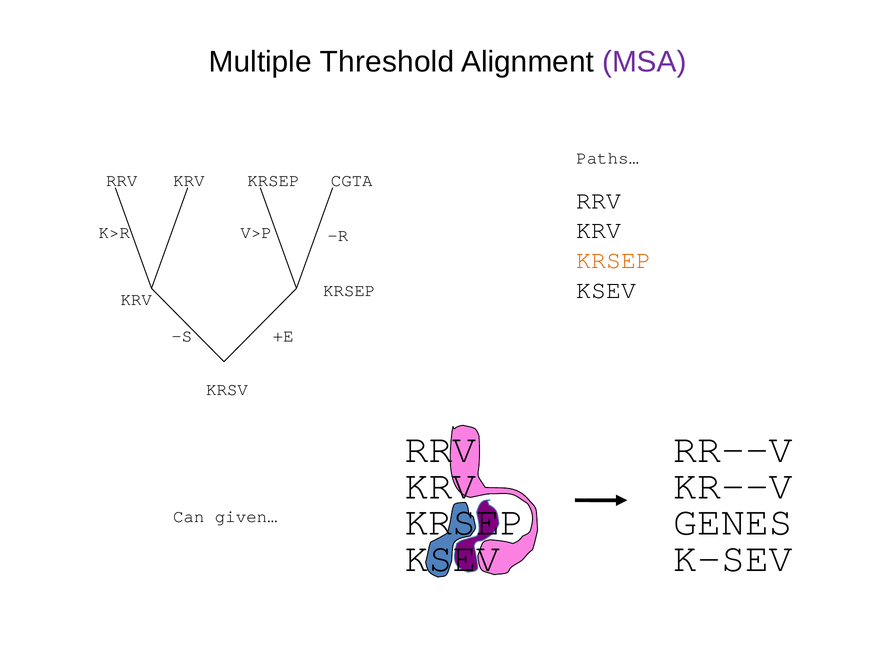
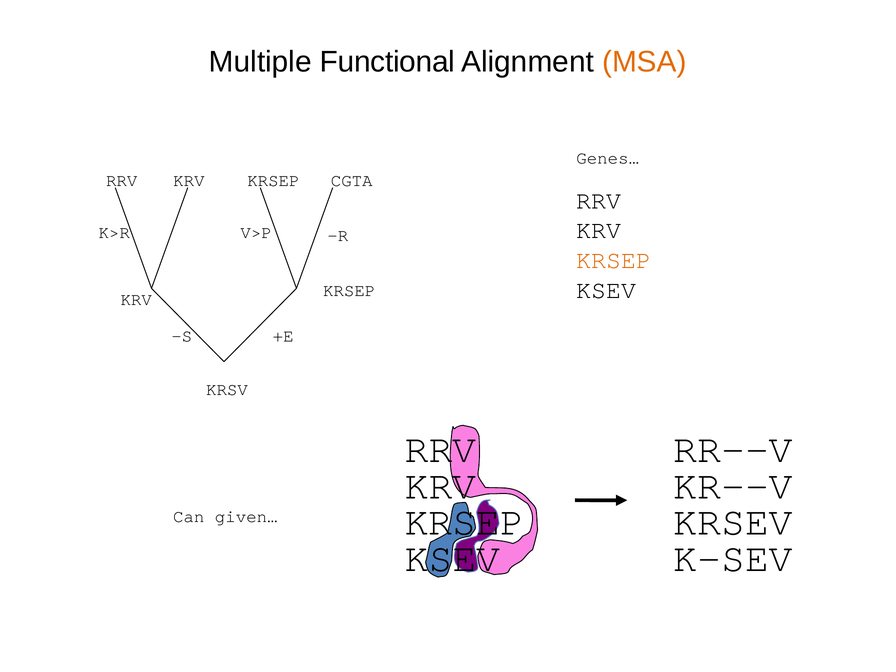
Threshold: Threshold -> Functional
MSA colour: purple -> orange
Paths…: Paths… -> Genes…
GENES: GENES -> KRSEV
